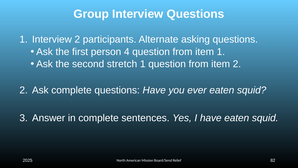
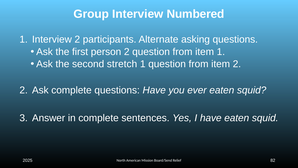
Interview Questions: Questions -> Numbered
person 4: 4 -> 2
